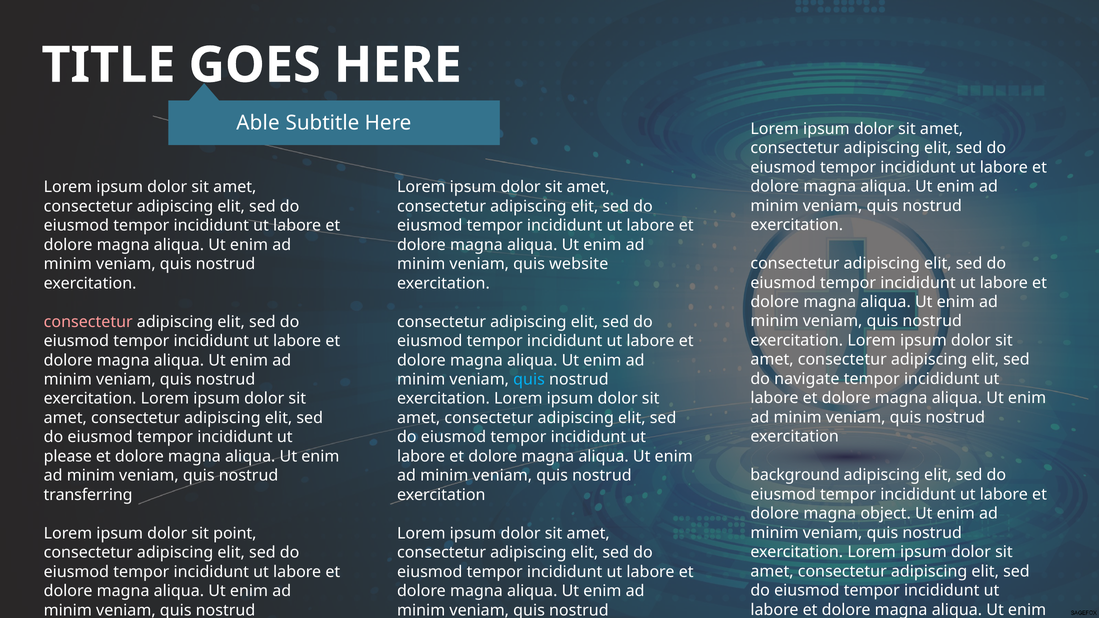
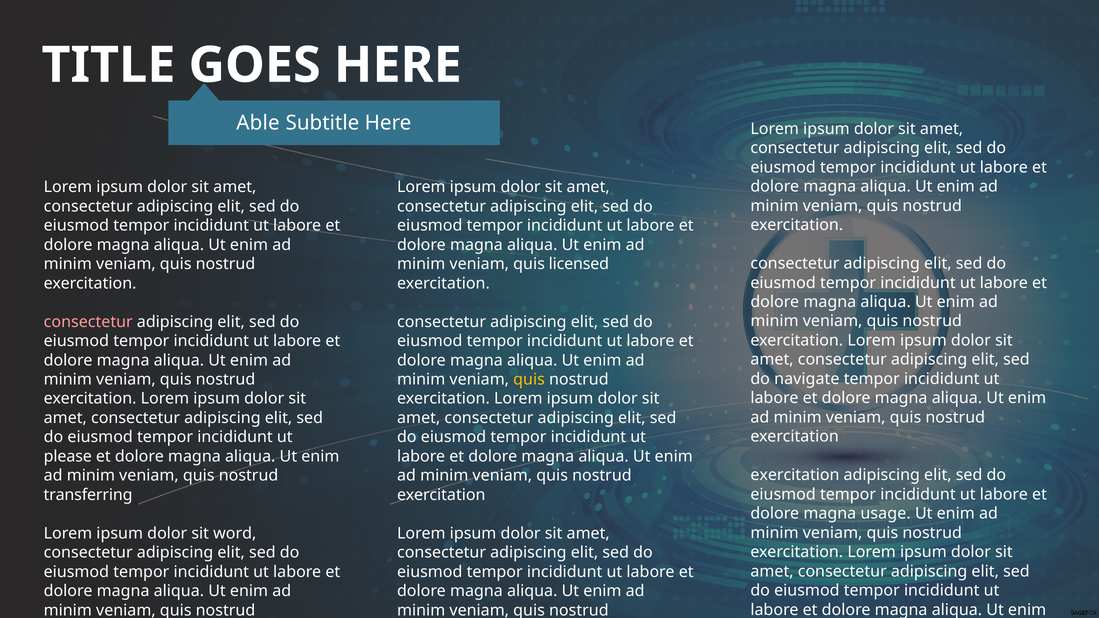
website: website -> licensed
quis at (529, 380) colour: light blue -> yellow
background at (795, 475): background -> exercitation
object: object -> usage
point: point -> word
